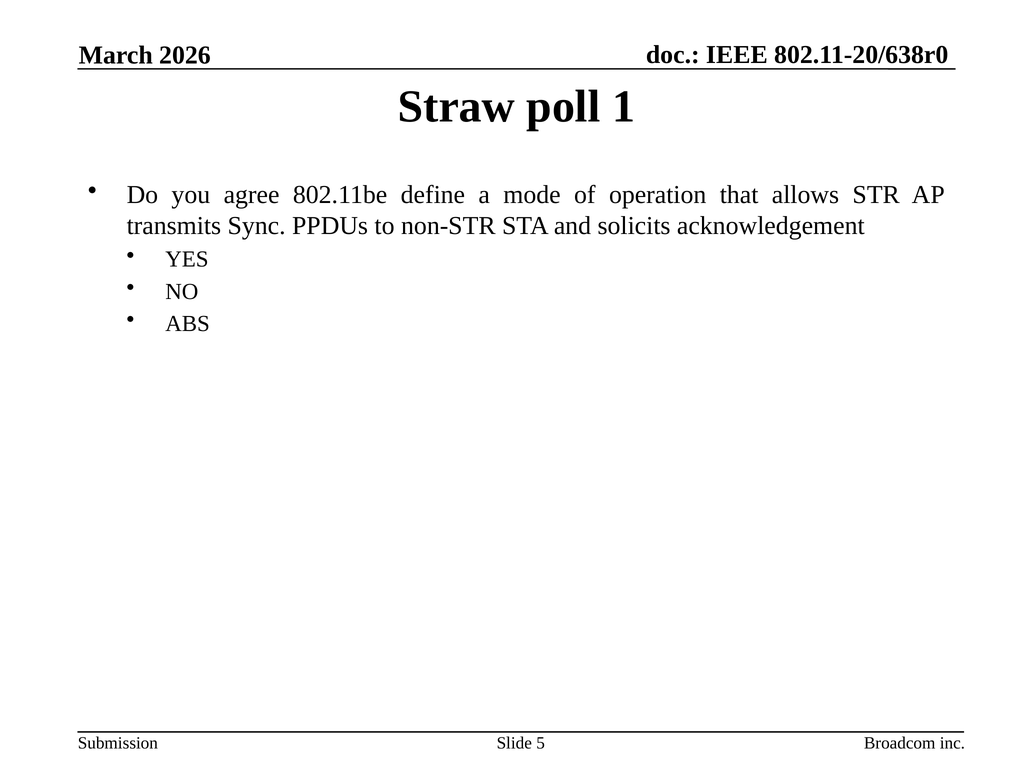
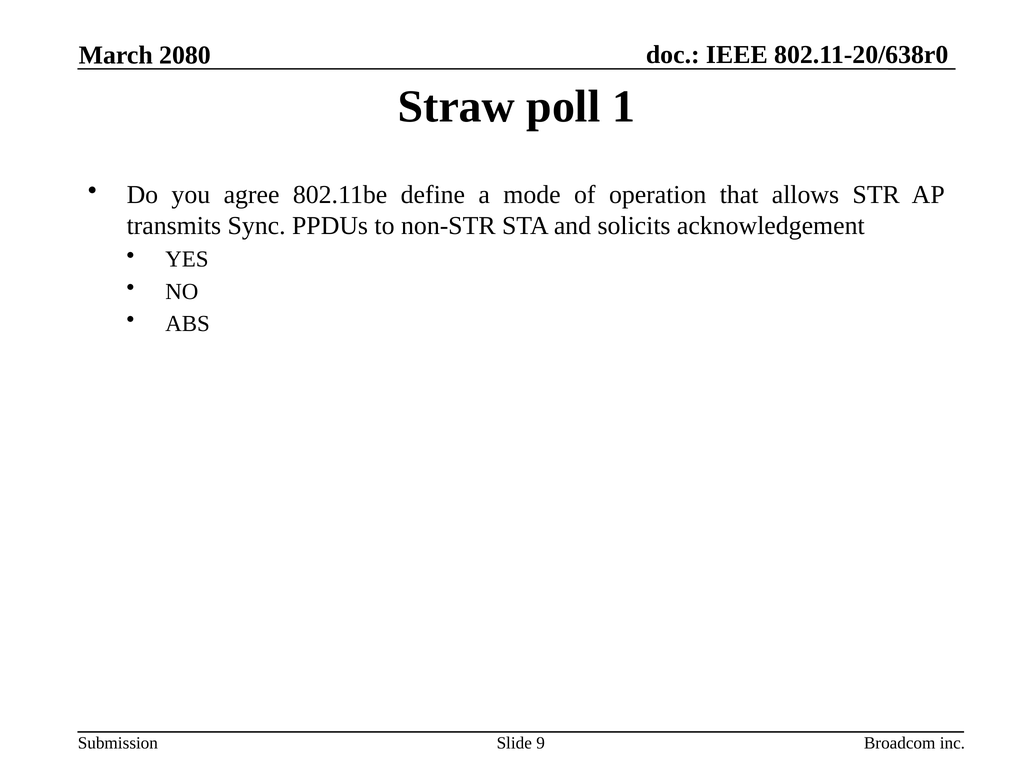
2026: 2026 -> 2080
5: 5 -> 9
